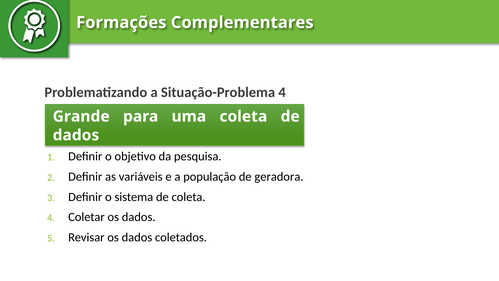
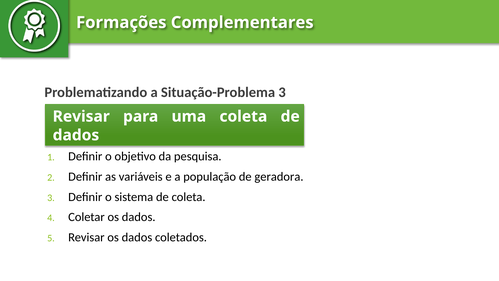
Situação-Problema 4: 4 -> 3
Grande at (81, 116): Grande -> Revisar
